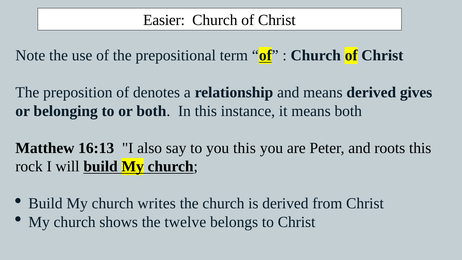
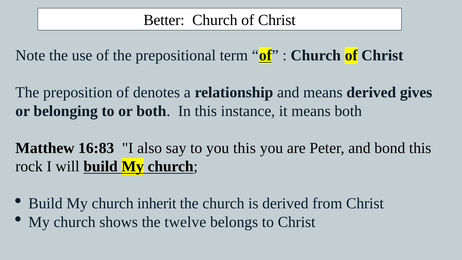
Easier: Easier -> Better
16:13: 16:13 -> 16:83
roots: roots -> bond
writes: writes -> inherit
